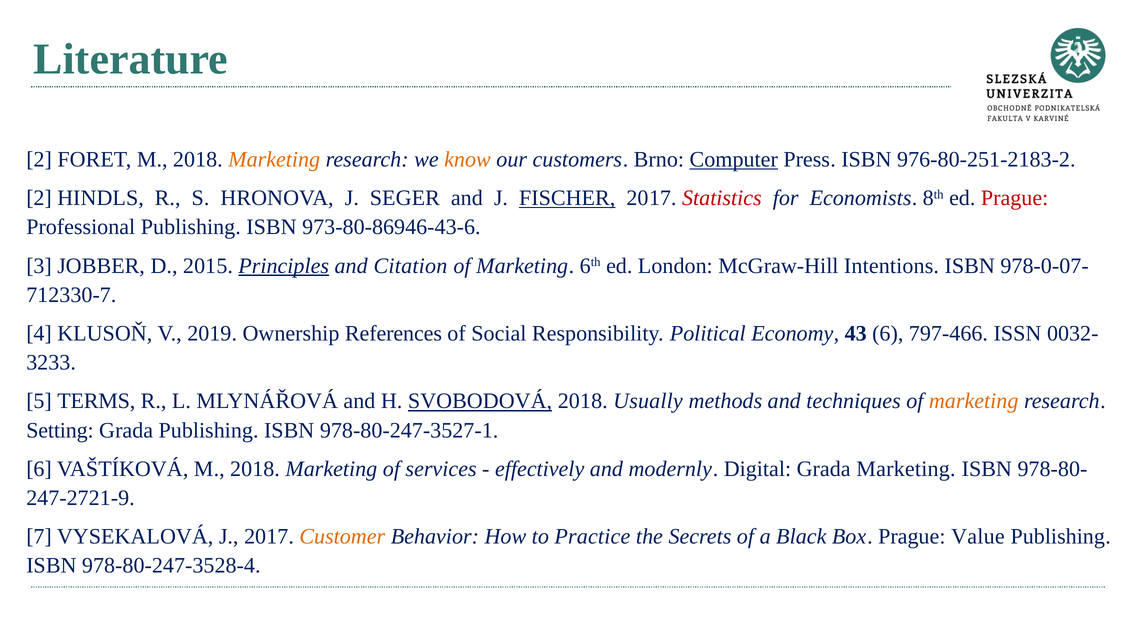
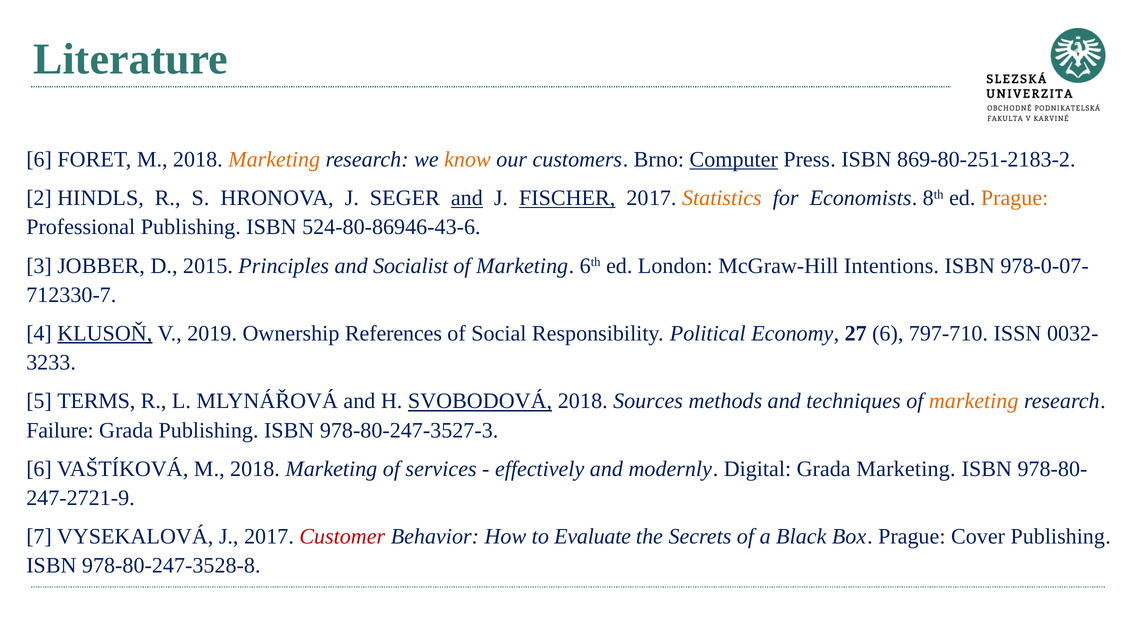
2 at (39, 159): 2 -> 6
976-80-251-2183-2: 976-80-251-2183-2 -> 869-80-251-2183-2
and at (467, 198) underline: none -> present
Statistics colour: red -> orange
Prague at (1015, 198) colour: red -> orange
973-80-86946-43-6: 973-80-86946-43-6 -> 524-80-86946-43-6
Principles underline: present -> none
Citation: Citation -> Socialist
KLUSOŇ underline: none -> present
43: 43 -> 27
797-466: 797-466 -> 797-710
Usually: Usually -> Sources
Setting: Setting -> Failure
978-80-247-3527-1: 978-80-247-3527-1 -> 978-80-247-3527-3
Customer colour: orange -> red
Practice: Practice -> Evaluate
Value: Value -> Cover
978-80-247-3528-4: 978-80-247-3528-4 -> 978-80-247-3528-8
